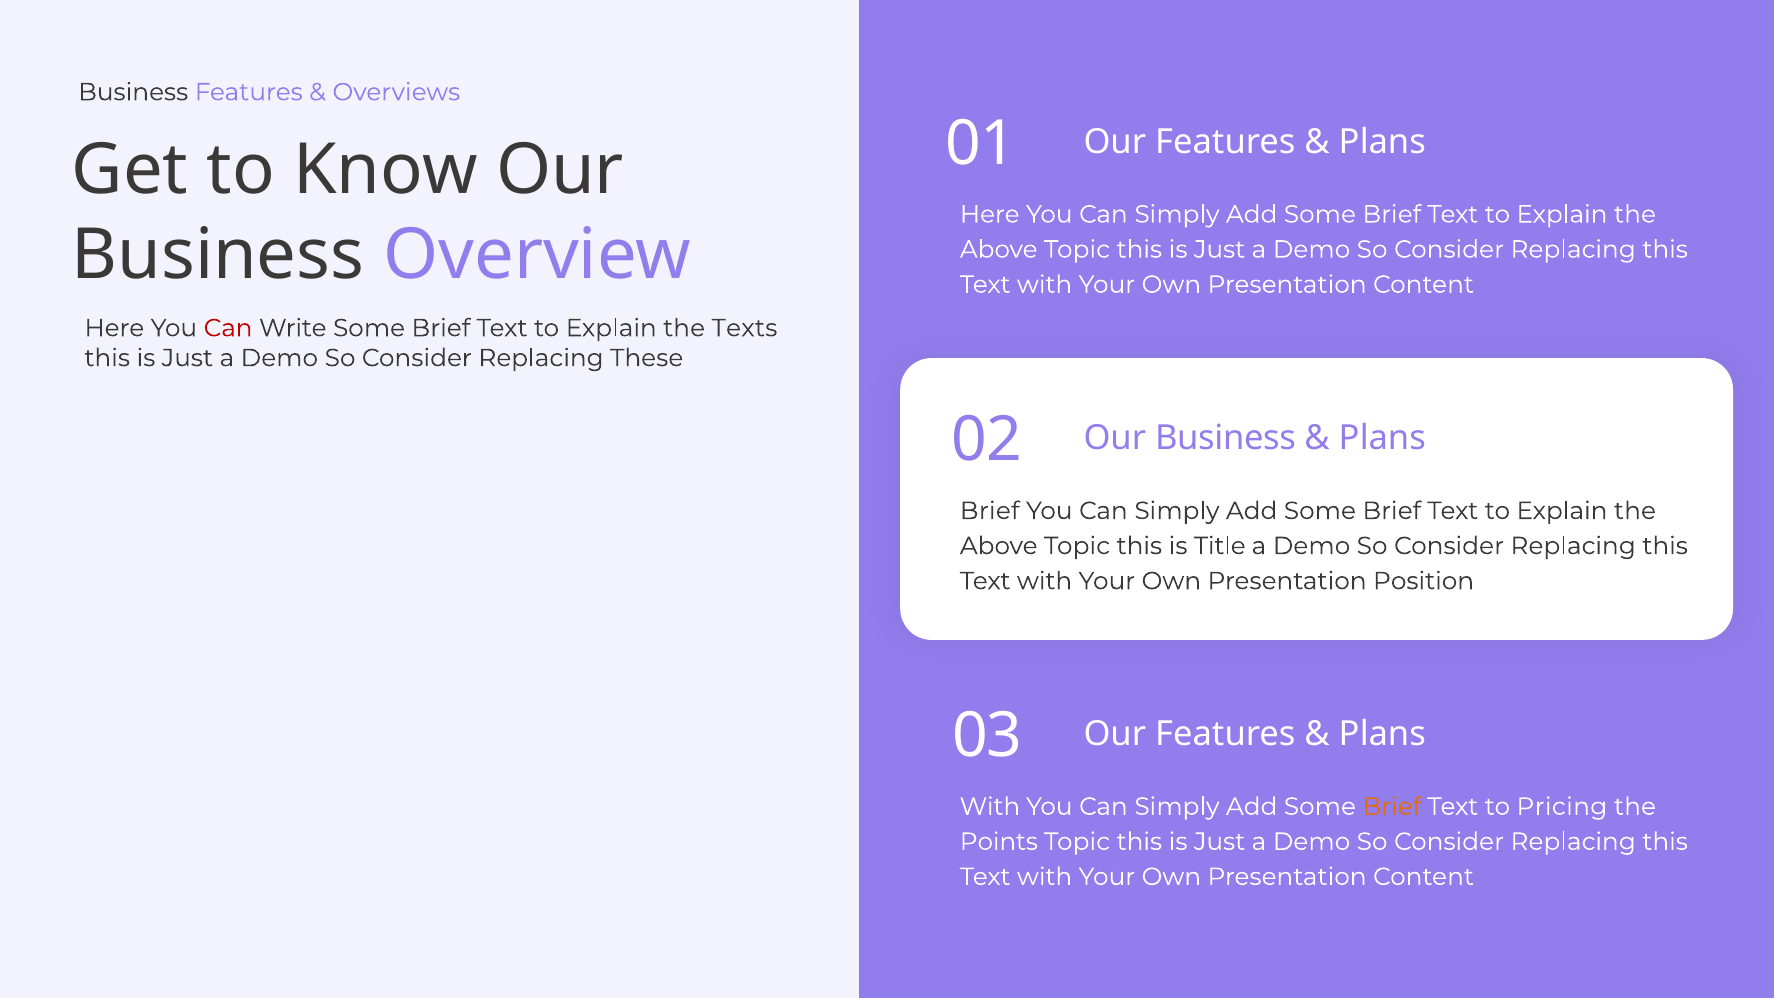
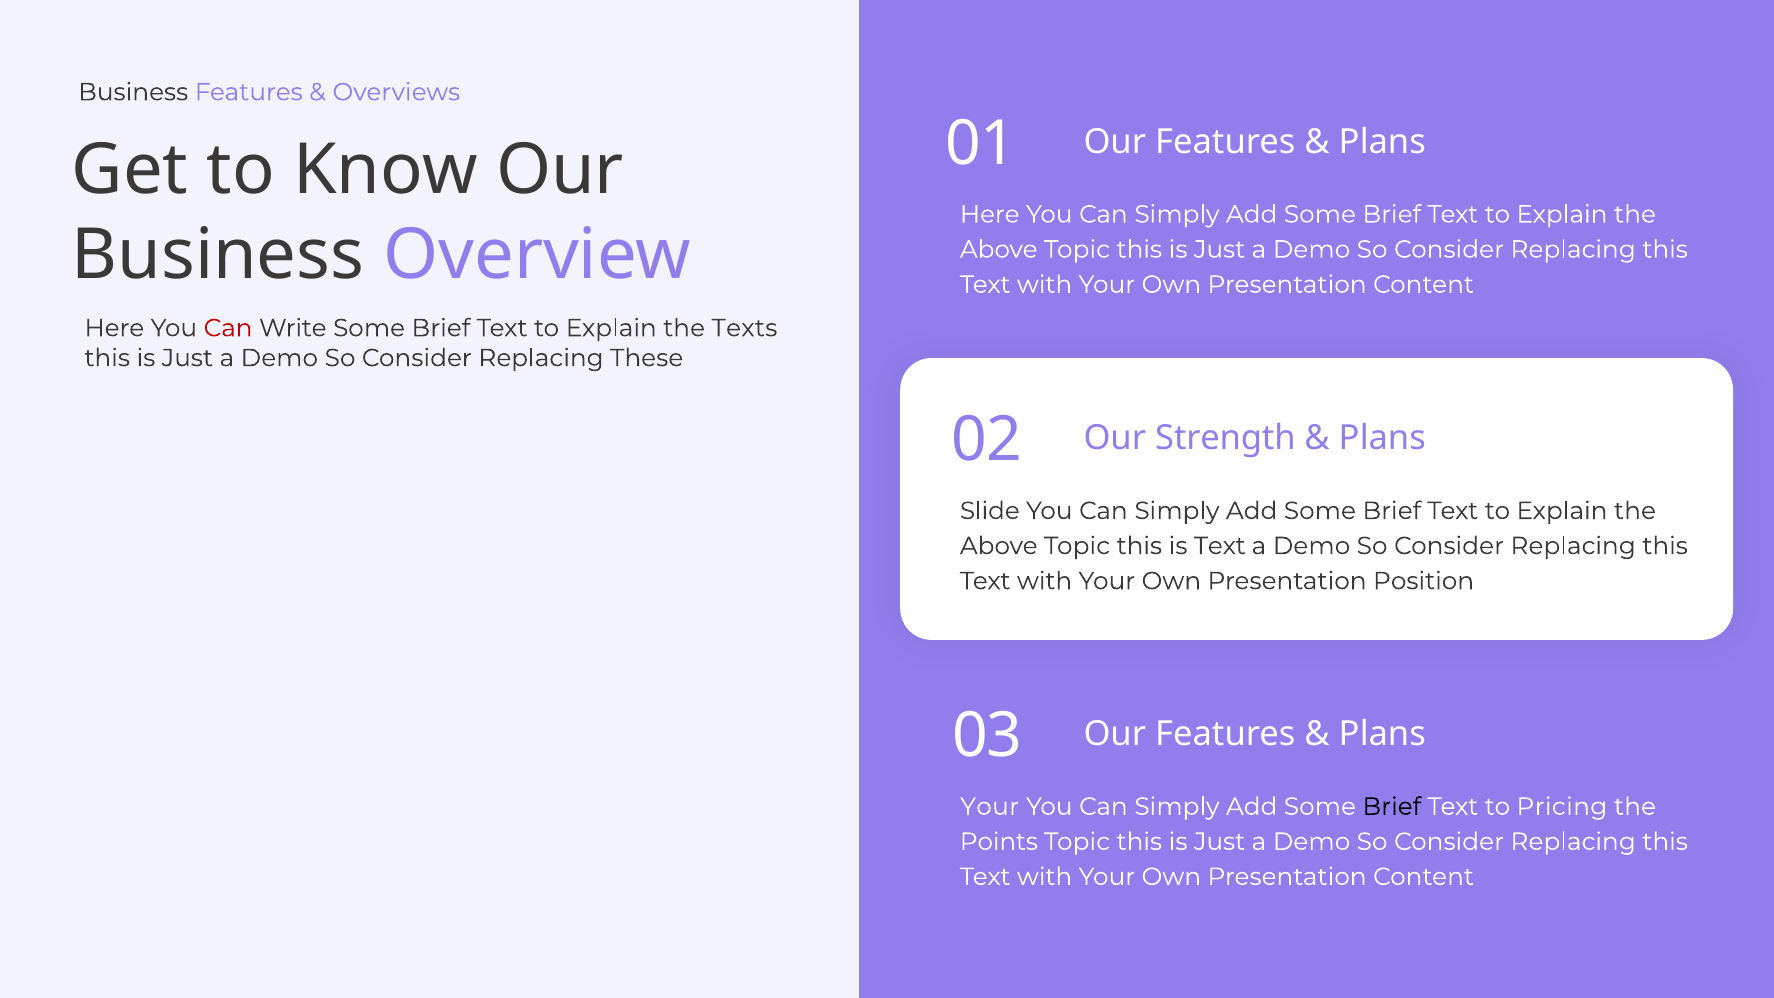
Business at (1226, 438): Business -> Strength
Brief at (990, 511): Brief -> Slide
is Title: Title -> Text
With at (990, 806): With -> Your
Brief at (1392, 806) colour: orange -> black
